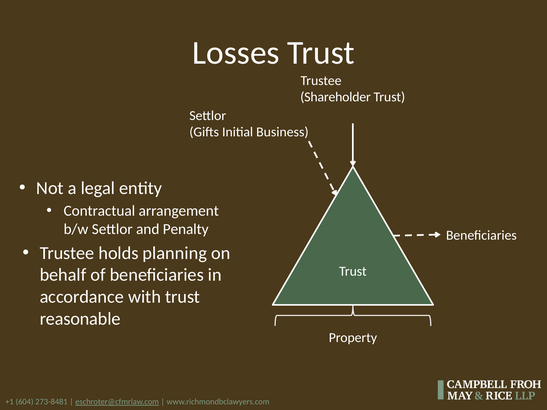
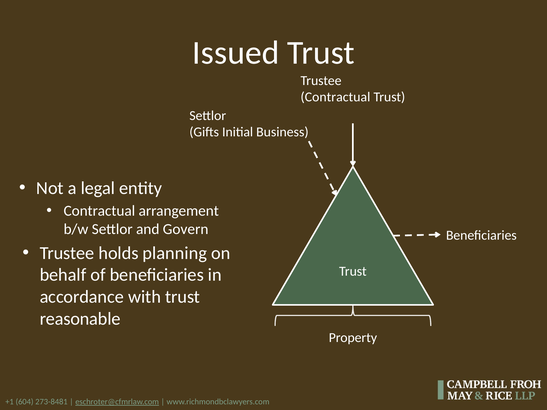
Losses: Losses -> Issued
Shareholder at (336, 97): Shareholder -> Contractual
Penalty: Penalty -> Govern
